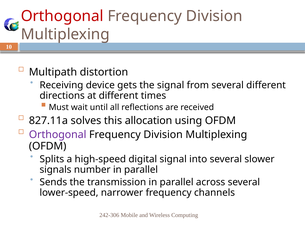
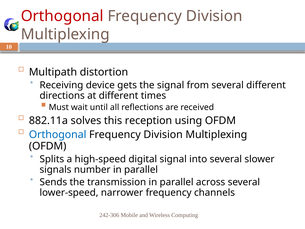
827.11a: 827.11a -> 882.11a
allocation: allocation -> reception
Orthogonal at (58, 135) colour: purple -> blue
